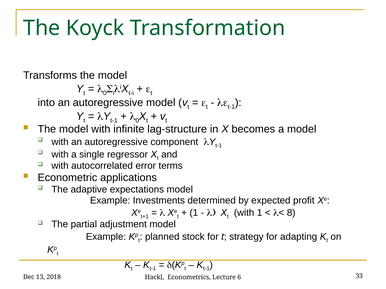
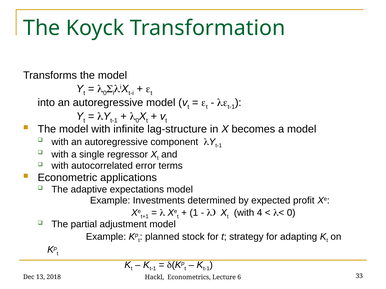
with 1: 1 -> 4
l< 8: 8 -> 0
